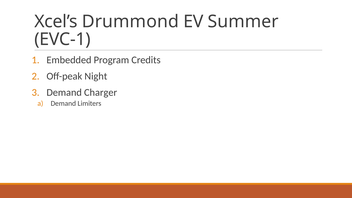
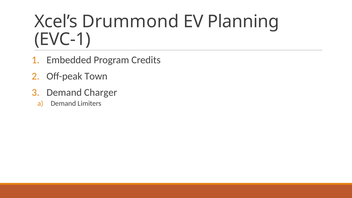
Summer: Summer -> Planning
Night: Night -> Town
